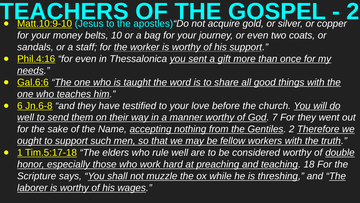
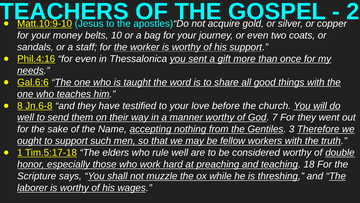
6: 6 -> 8
Gentiles 2: 2 -> 3
